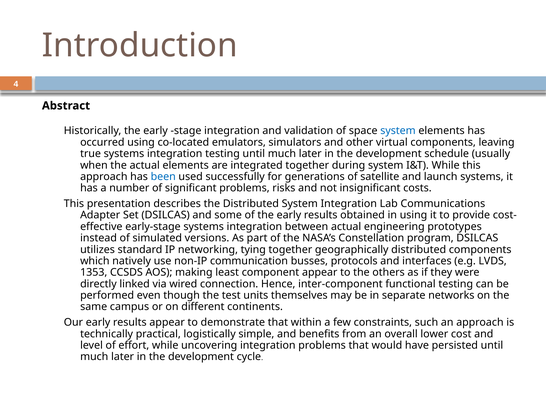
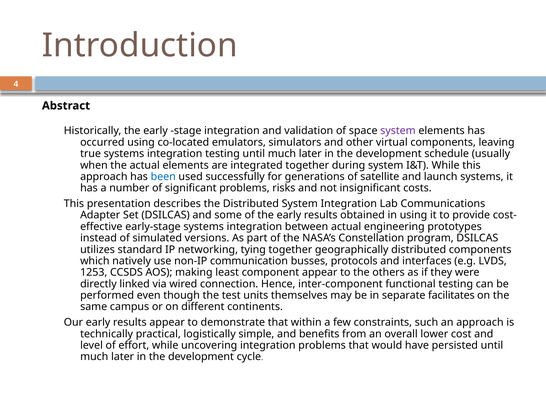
system at (398, 131) colour: blue -> purple
1353: 1353 -> 1253
networks: networks -> facilitates
